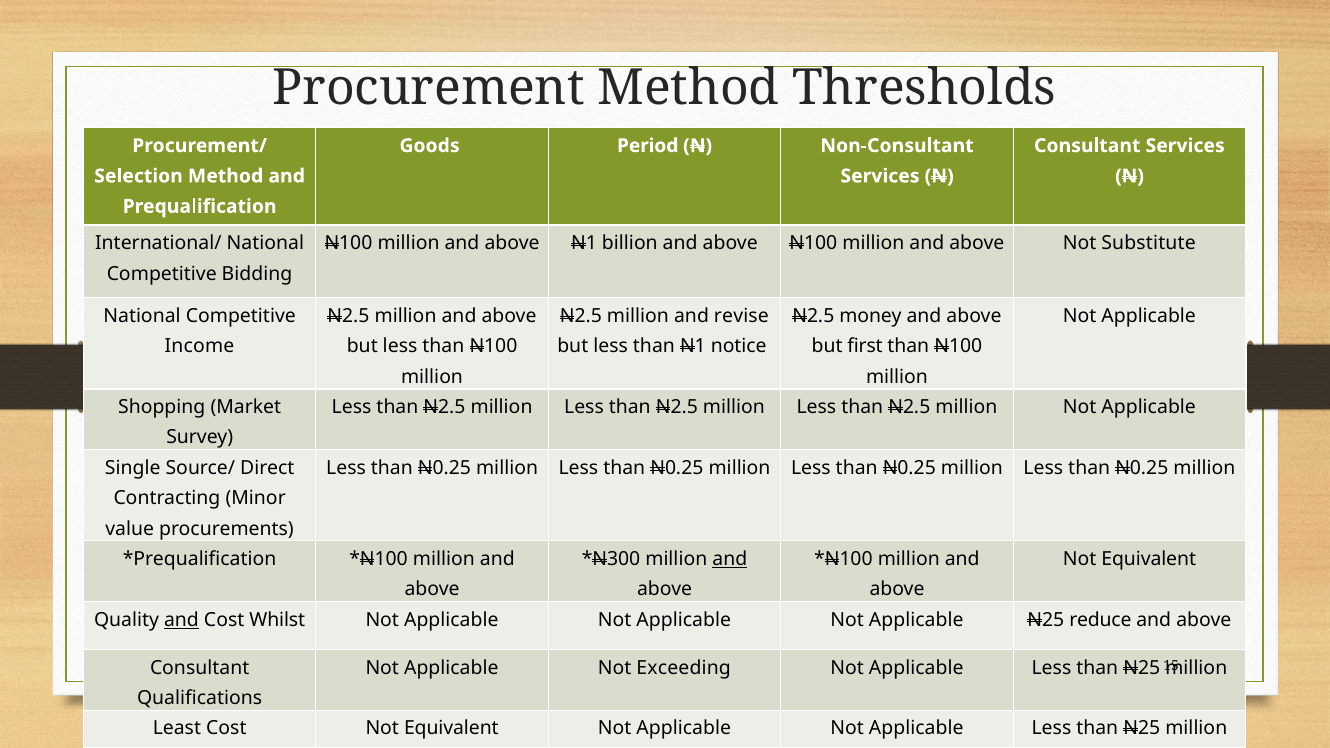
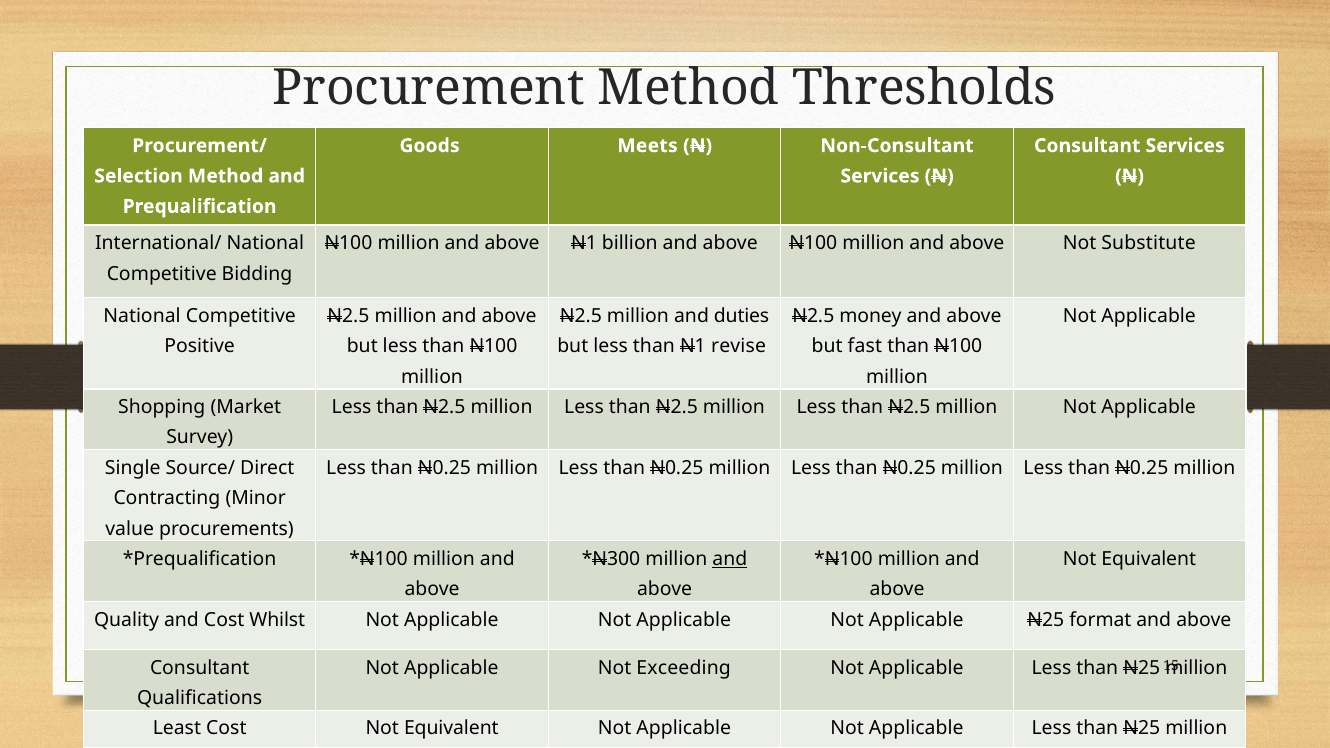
Period: Period -> Meets
revise: revise -> duties
Income: Income -> Positive
notice: notice -> revise
first: first -> fast
and at (181, 620) underline: present -> none
reduce: reduce -> format
